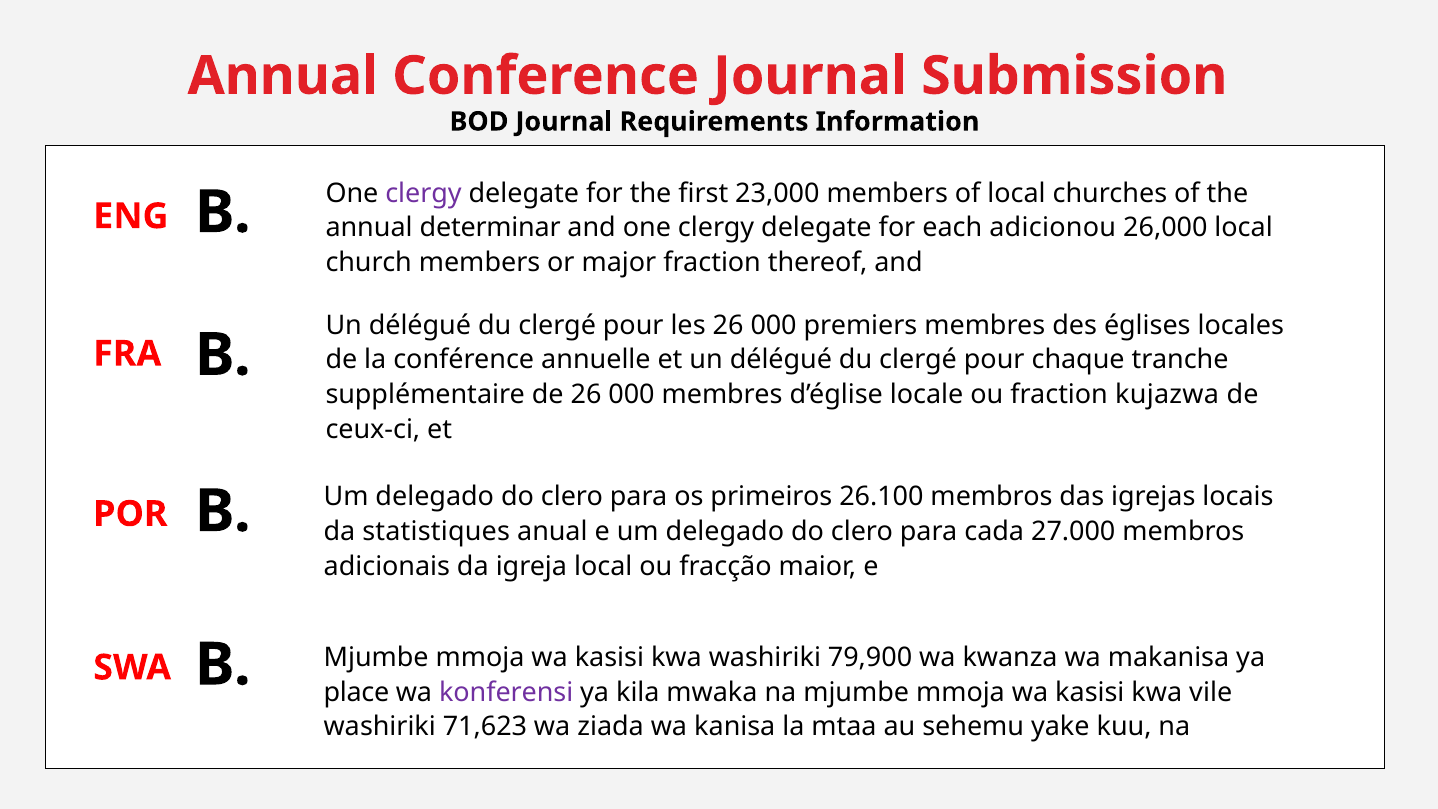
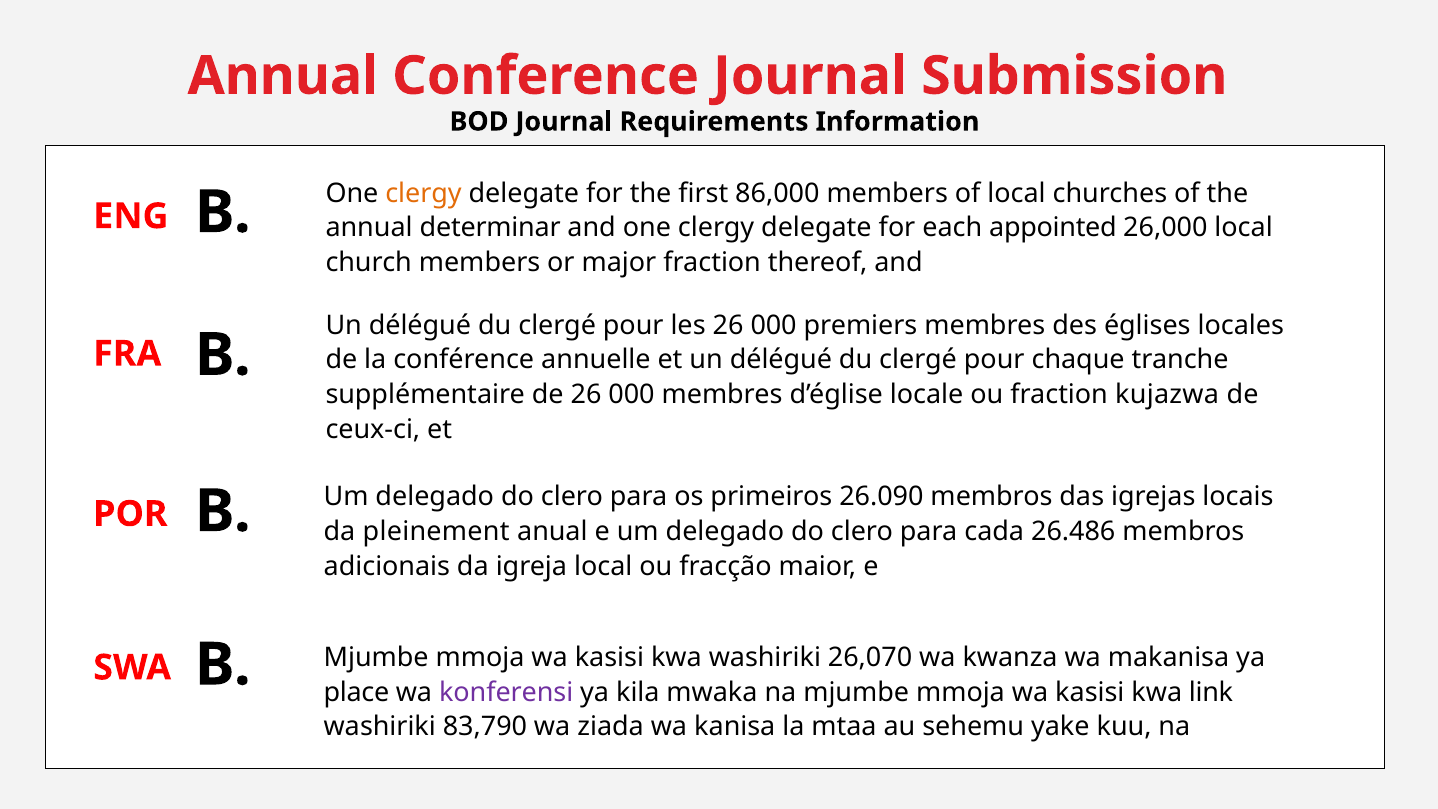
clergy at (424, 193) colour: purple -> orange
23,000: 23,000 -> 86,000
adicionou: adicionou -> appointed
26.100: 26.100 -> 26.090
statistiques: statistiques -> pleinement
27.000: 27.000 -> 26.486
79,900: 79,900 -> 26,070
vile: vile -> link
71,623: 71,623 -> 83,790
